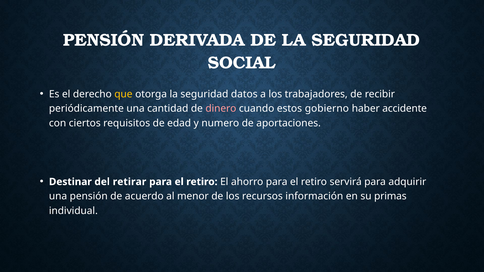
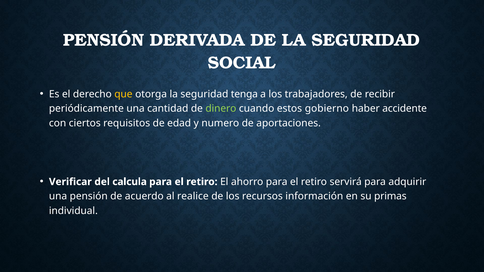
datos: datos -> tenga
dinero colour: pink -> light green
Destinar: Destinar -> Verificar
retirar: retirar -> calcula
menor: menor -> realice
